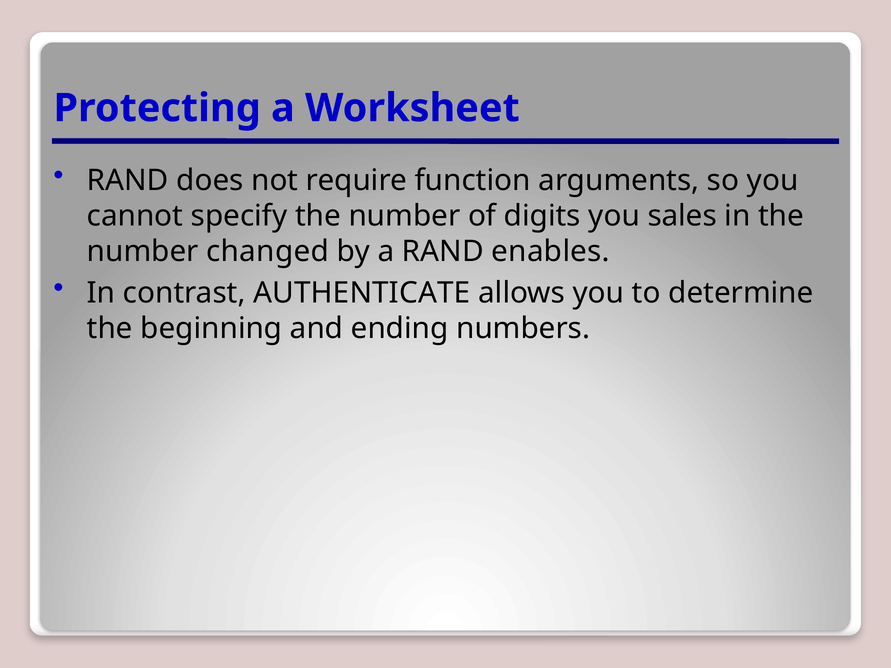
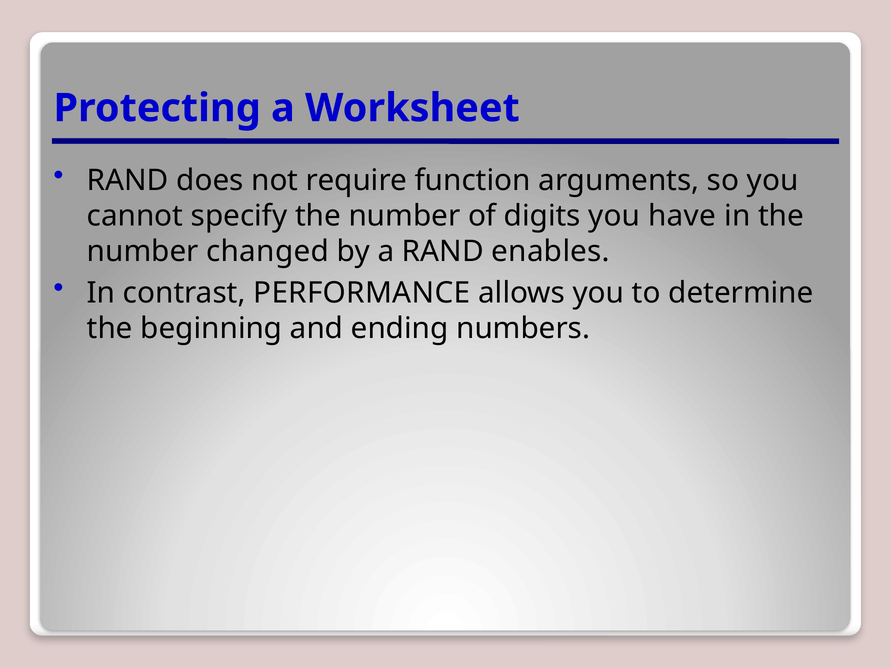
sales: sales -> have
AUTHENTICATE: AUTHENTICATE -> PERFORMANCE
